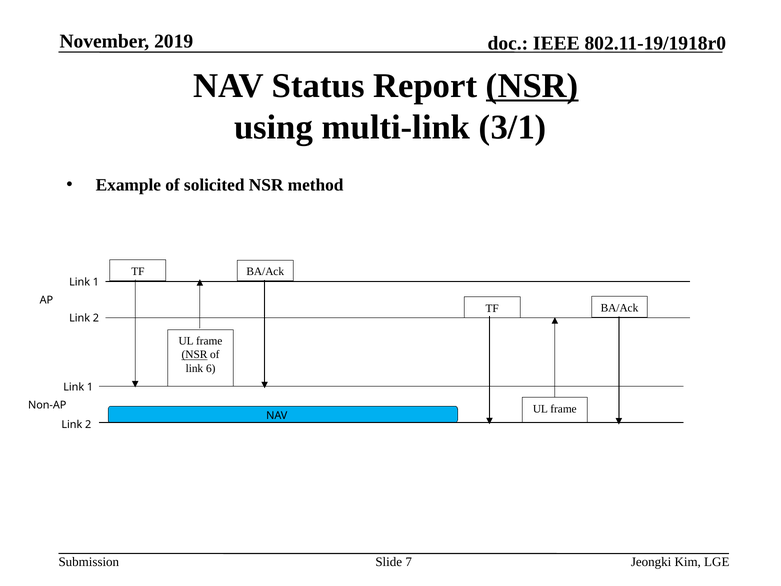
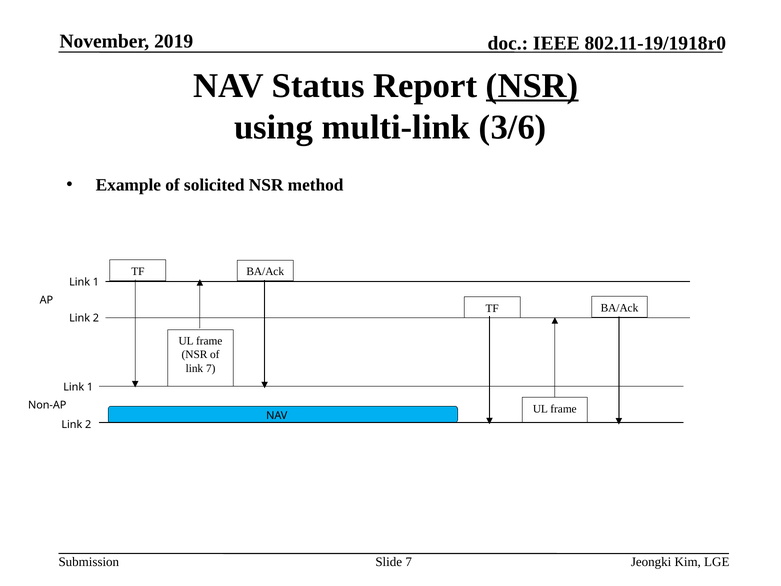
3/1: 3/1 -> 3/6
NSR at (194, 355) underline: present -> none
link 6: 6 -> 7
